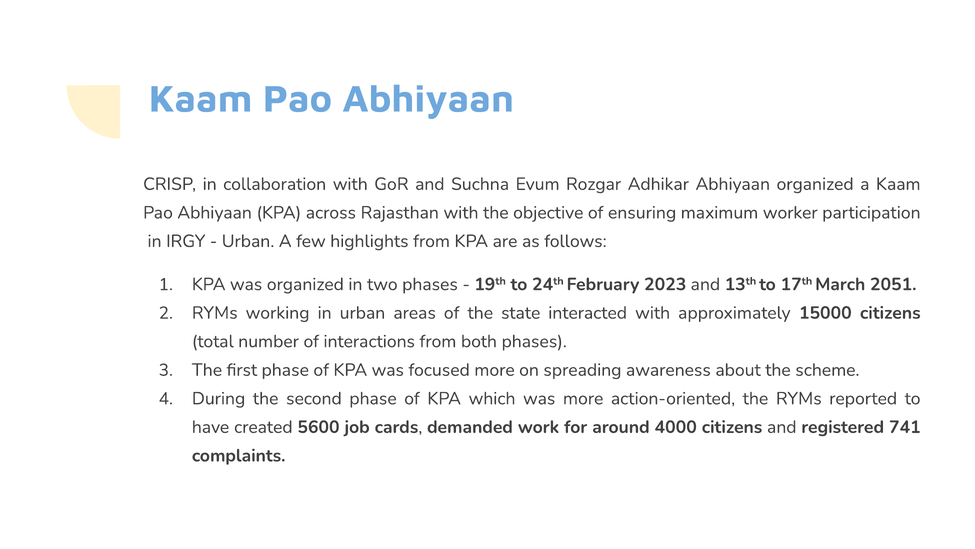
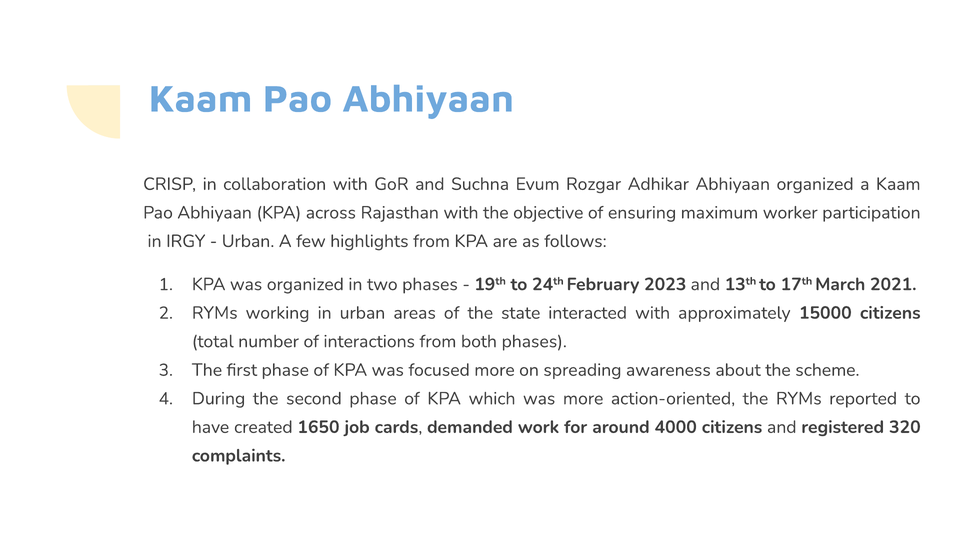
2051: 2051 -> 2021
5600: 5600 -> 1650
741: 741 -> 320
